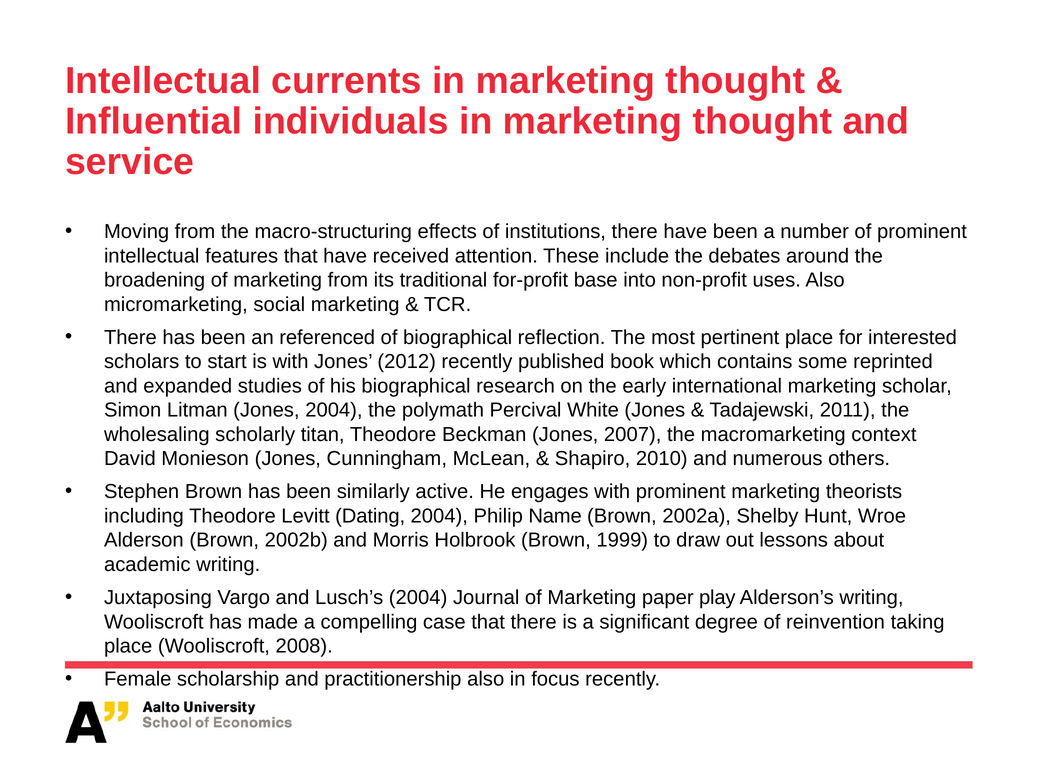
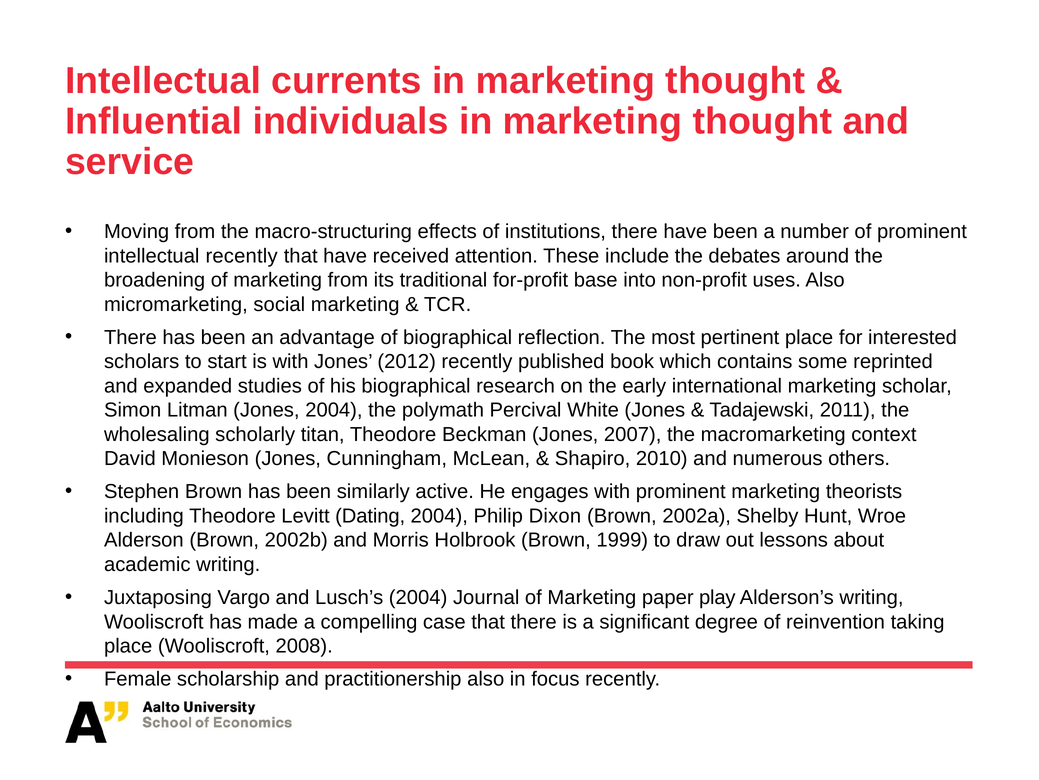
intellectual features: features -> recently
referenced: referenced -> advantage
Name: Name -> Dixon
